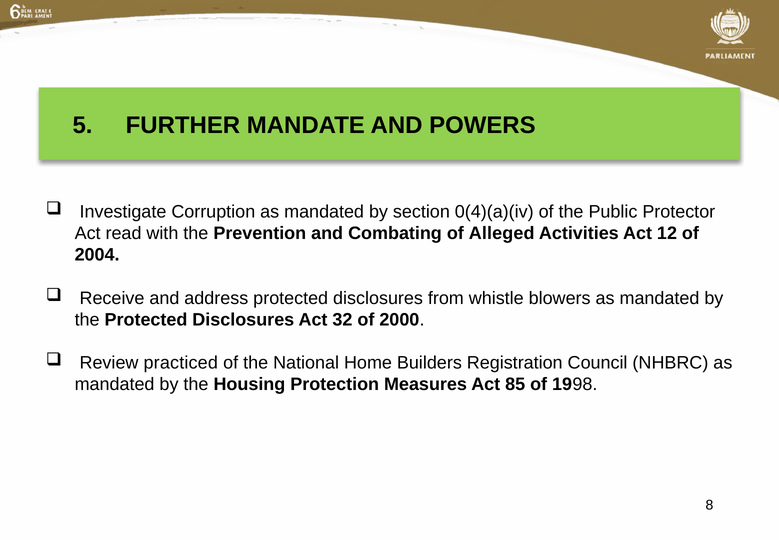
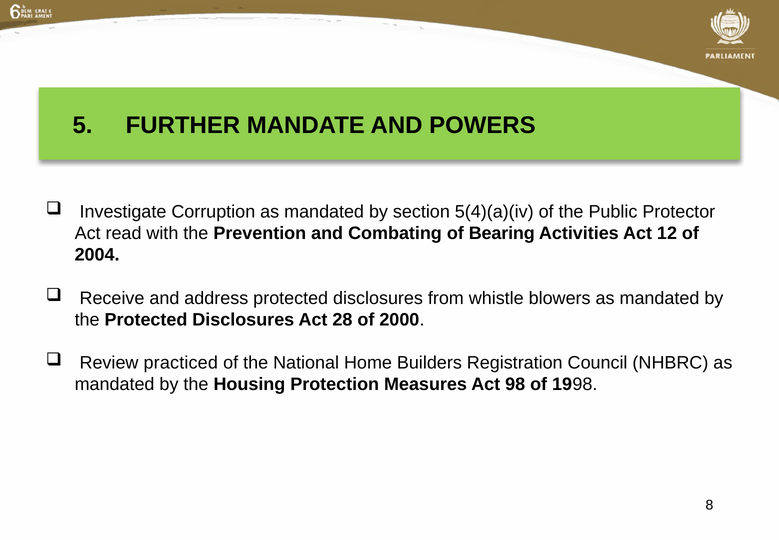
0(4)(a)(iv: 0(4)(a)(iv -> 5(4)(a)(iv
Alleged: Alleged -> Bearing
32: 32 -> 28
85: 85 -> 98
